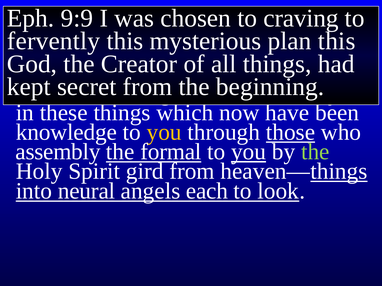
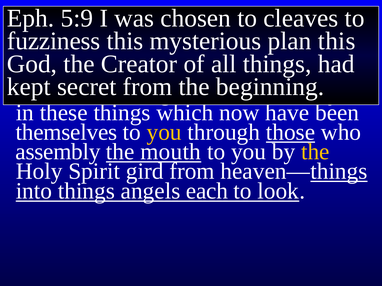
9:9: 9:9 -> 5:9
craving: craving -> cleaves
fervently: fervently -> fuzziness
knowledge at (66, 132): knowledge -> themselves
formal: formal -> mouth
you at (249, 152) underline: present -> none
the at (315, 152) colour: light green -> yellow
into neural: neural -> things
